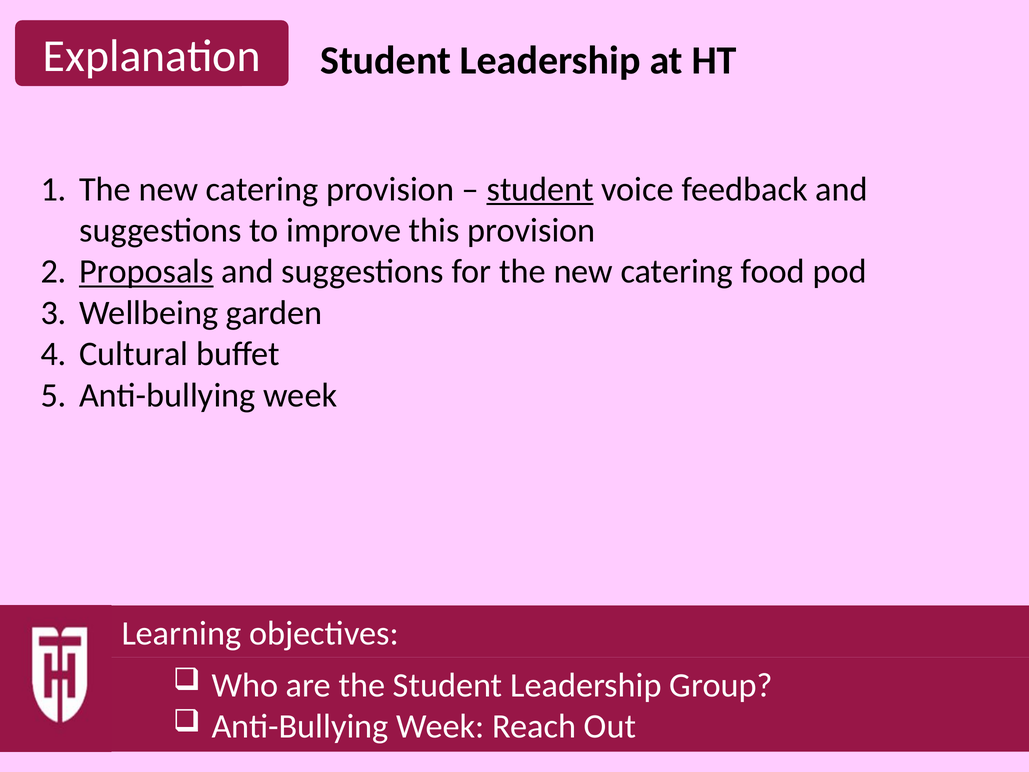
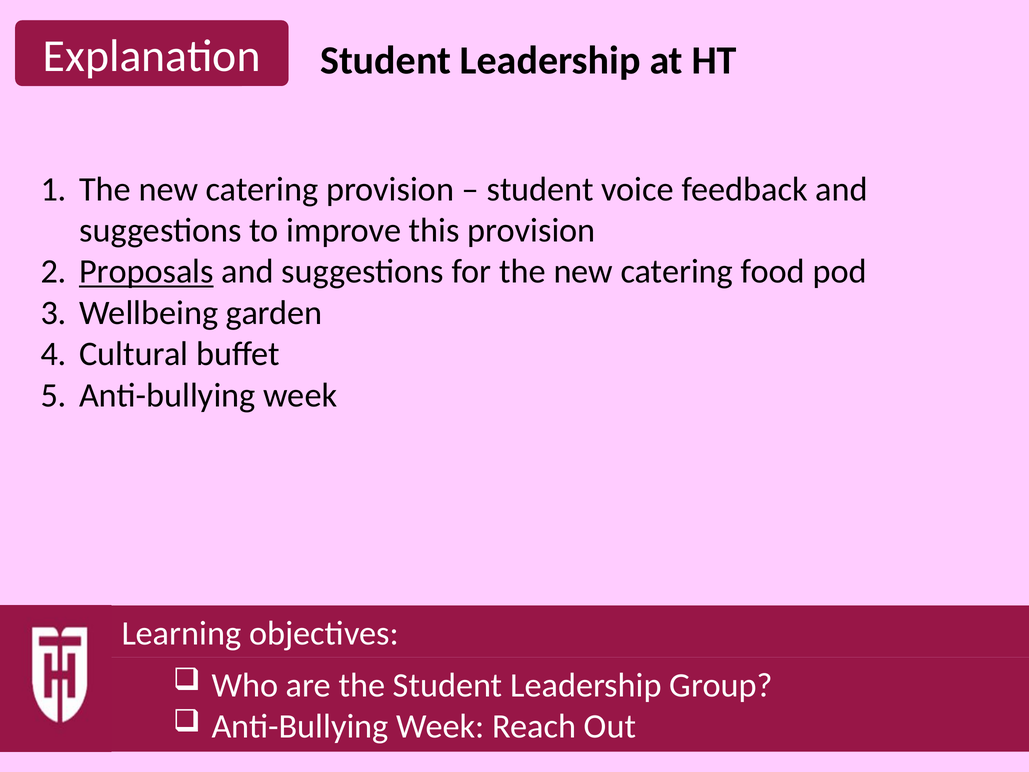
student at (540, 189) underline: present -> none
